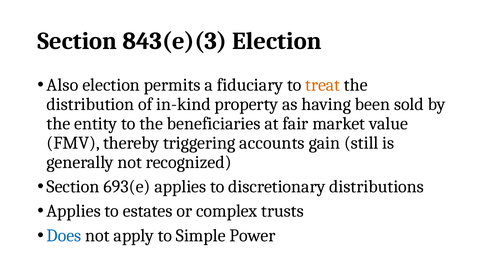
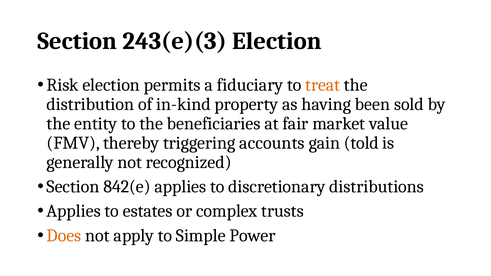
843(e)(3: 843(e)(3 -> 243(e)(3
Also: Also -> Risk
still: still -> told
693(e: 693(e -> 842(e
Does colour: blue -> orange
